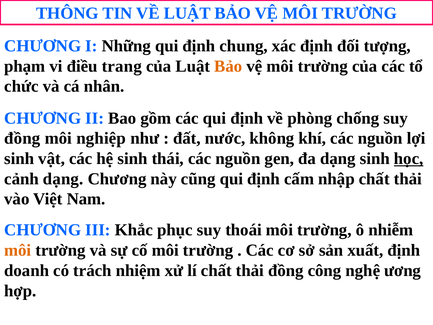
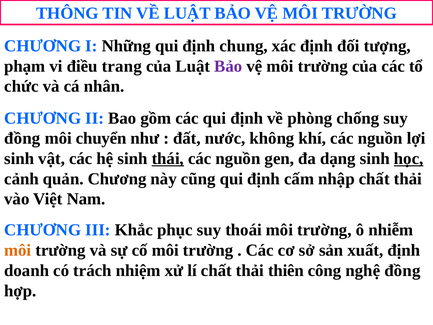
Bảo at (228, 66) colour: orange -> purple
nghiệp: nghiệp -> chuyển
thái underline: none -> present
cảnh dạng: dạng -> quản
thải đồng: đồng -> thiên
nghệ ương: ương -> đồng
